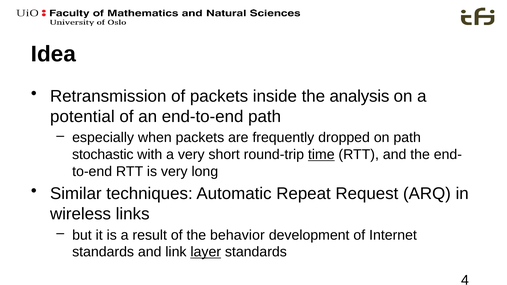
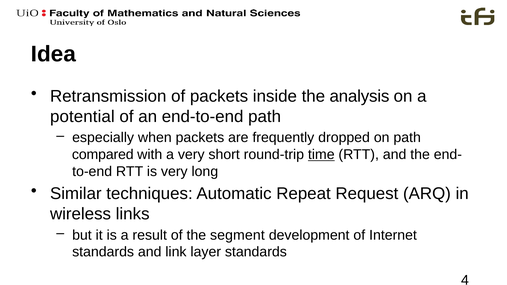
stochastic: stochastic -> compared
behavior: behavior -> segment
layer underline: present -> none
